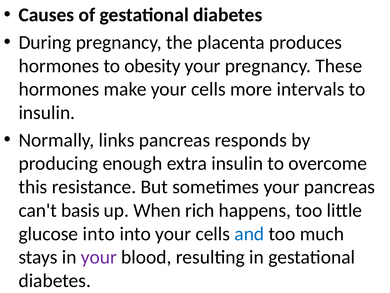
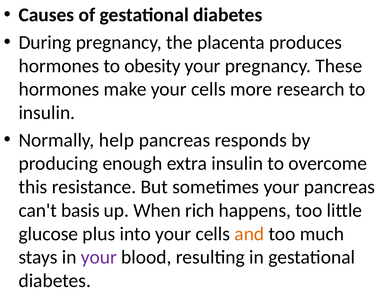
intervals: intervals -> research
links: links -> help
glucose into: into -> plus
and colour: blue -> orange
